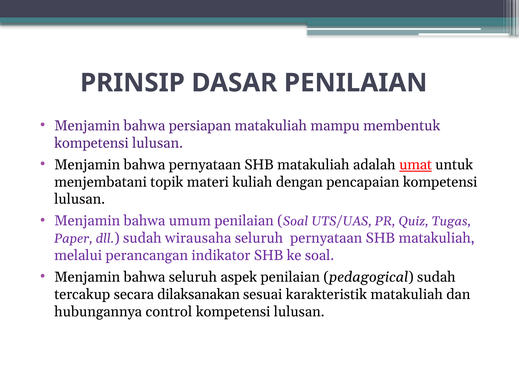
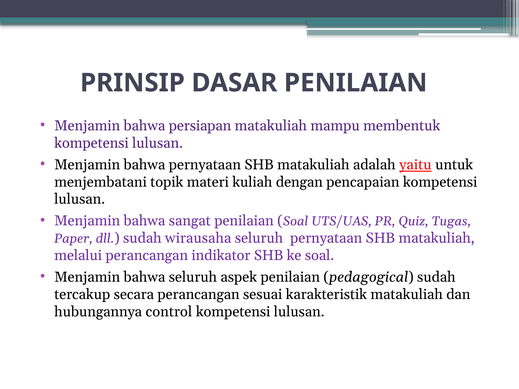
umat: umat -> yaitu
umum: umum -> sangat
secara dilaksanakan: dilaksanakan -> perancangan
